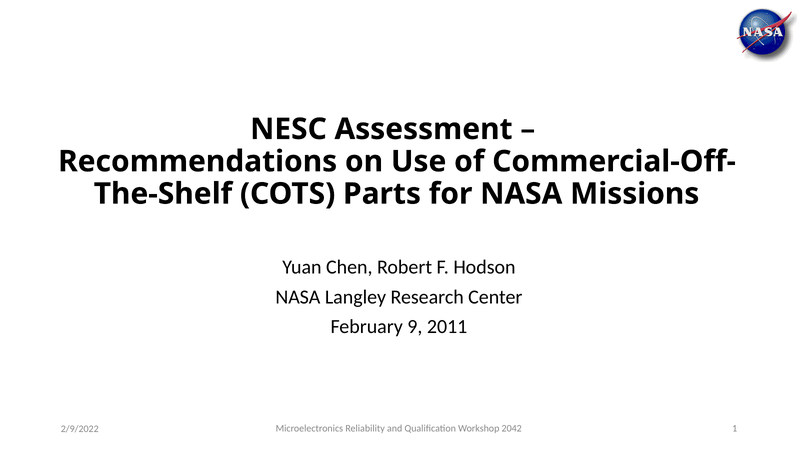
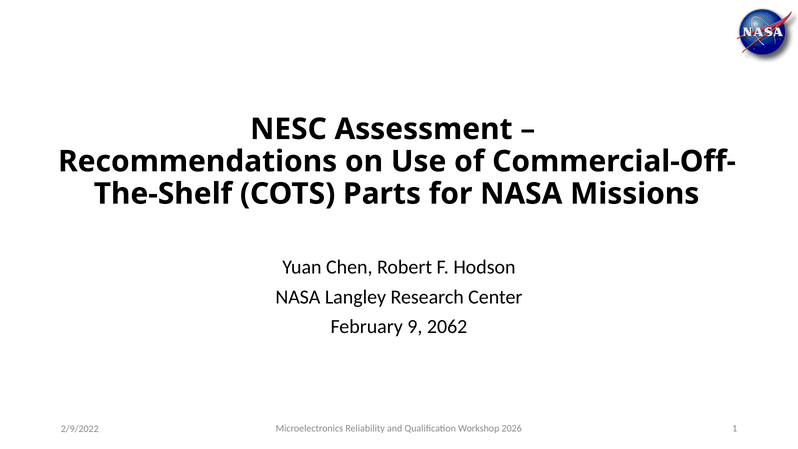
2011: 2011 -> 2062
2042: 2042 -> 2026
